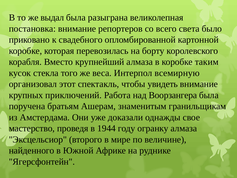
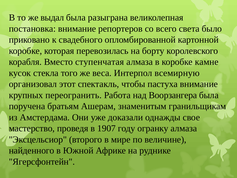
крупнейший: крупнейший -> ступенчатая
таким: таким -> камне
увидеть: увидеть -> пастуха
приключений: приключений -> переогранить
1944: 1944 -> 1907
